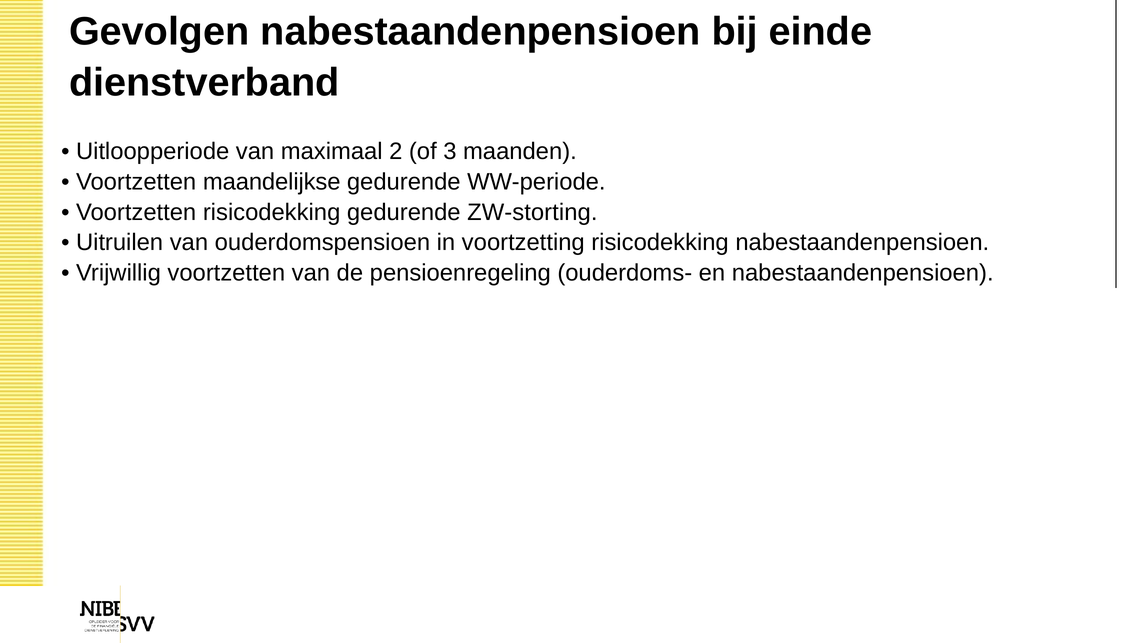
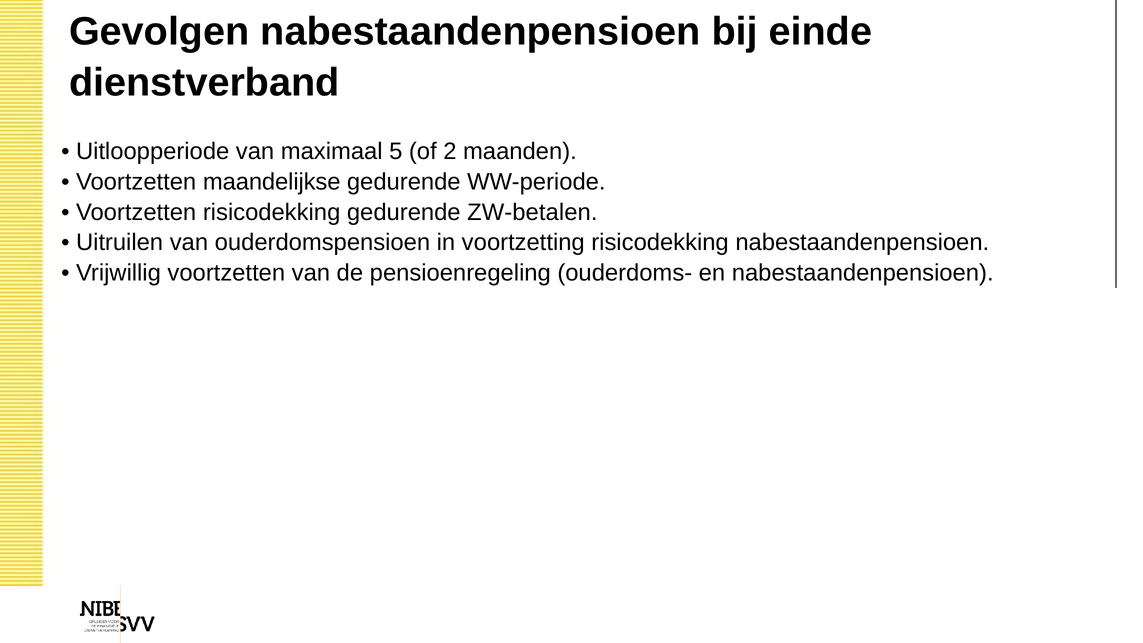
2: 2 -> 5
3: 3 -> 2
ZW-storting: ZW-storting -> ZW-betalen
